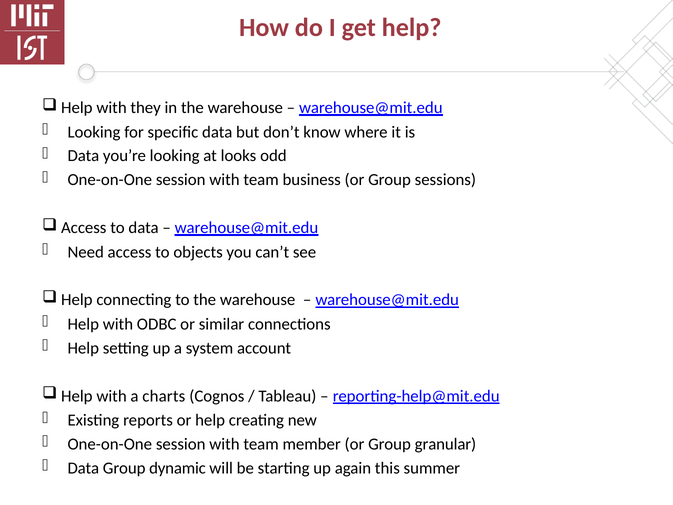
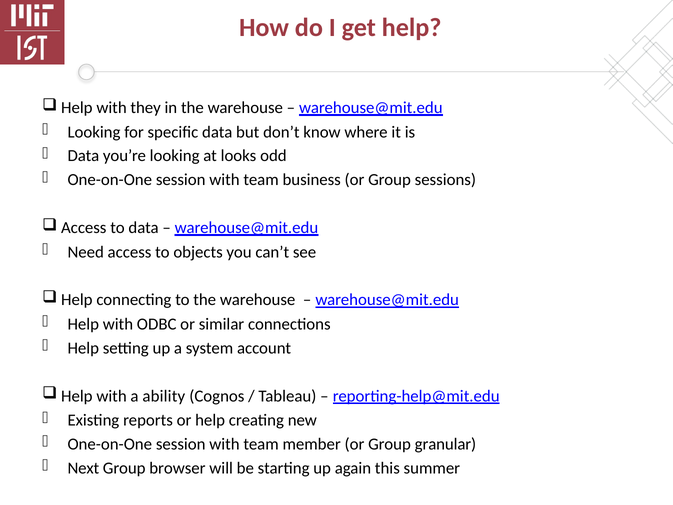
charts: charts -> ability
Data at (83, 468): Data -> Next
dynamic: dynamic -> browser
